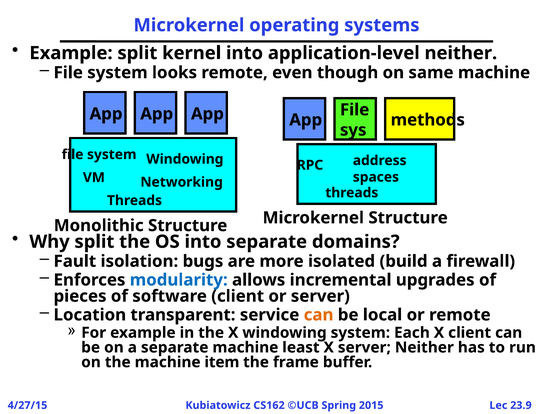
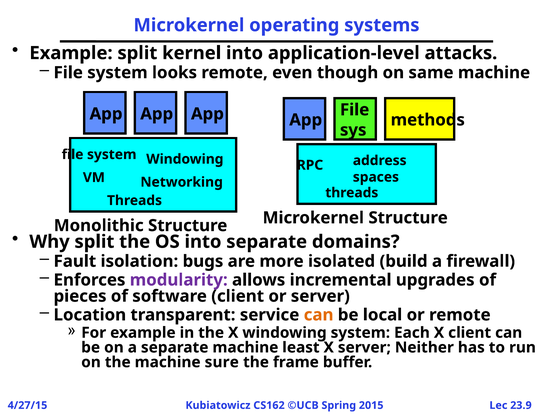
application-level neither: neither -> attacks
modularity colour: blue -> purple
item: item -> sure
